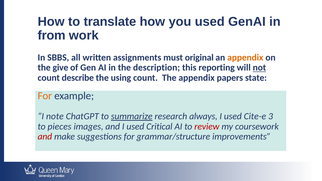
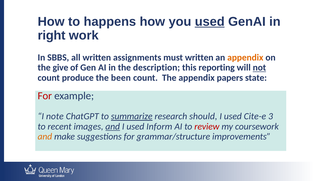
translate: translate -> happens
used at (210, 22) underline: none -> present
from: from -> right
must original: original -> written
describe: describe -> produce
using: using -> been
For at (45, 96) colour: orange -> red
always: always -> should
pieces: pieces -> recent
and at (113, 127) underline: none -> present
Critical: Critical -> Inform
and at (45, 137) colour: red -> orange
